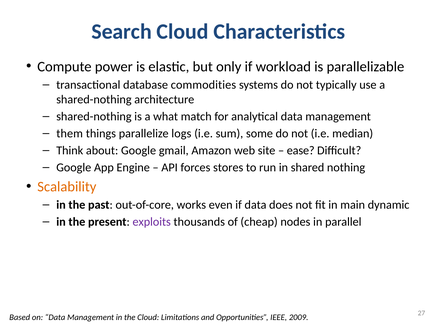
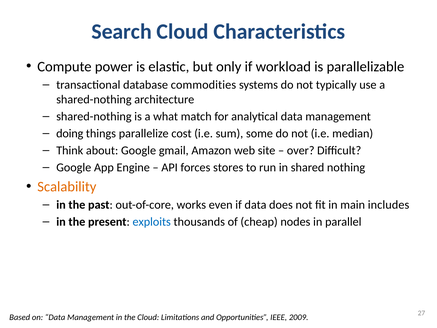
them: them -> doing
logs: logs -> cost
ease: ease -> over
dynamic: dynamic -> includes
exploits colour: purple -> blue
